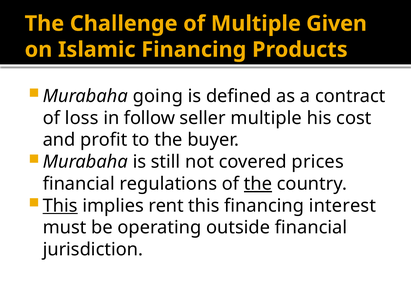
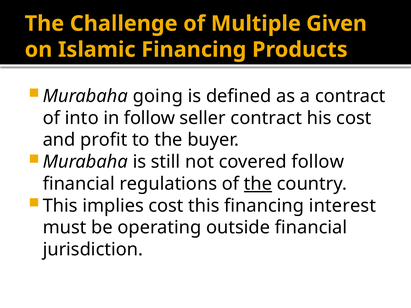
loss: loss -> into
seller multiple: multiple -> contract
covered prices: prices -> follow
This at (60, 206) underline: present -> none
implies rent: rent -> cost
